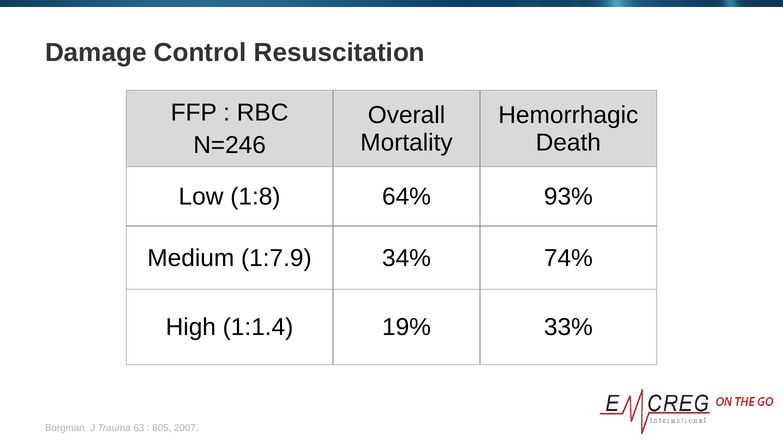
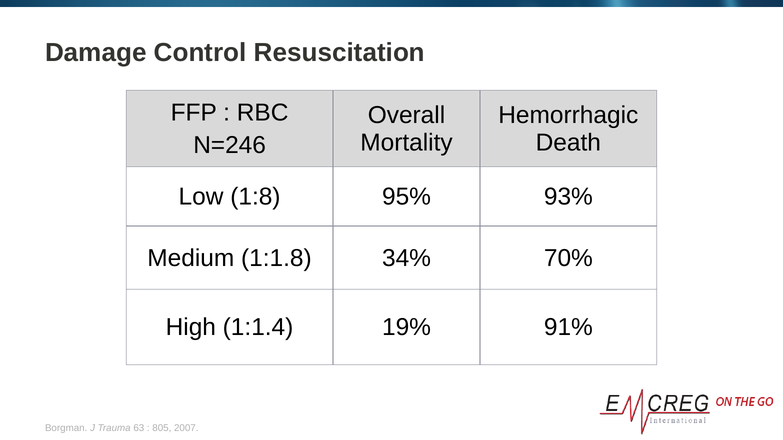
64%: 64% -> 95%
1:7.9: 1:7.9 -> 1:1.8
74%: 74% -> 70%
33%: 33% -> 91%
